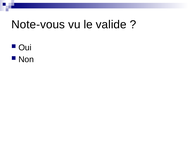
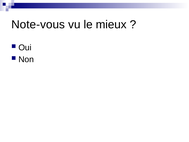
valide: valide -> mieux
